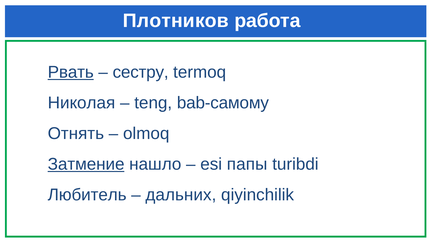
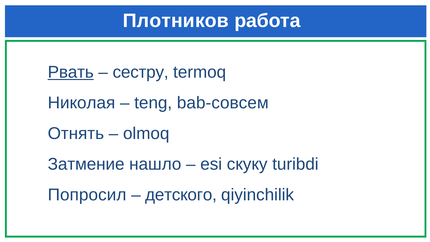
bab-самому: bab-самому -> bab-совсем
Затмение underline: present -> none
папы: папы -> скуку
Любитель: Любитель -> Попросил
дальних: дальних -> детского
